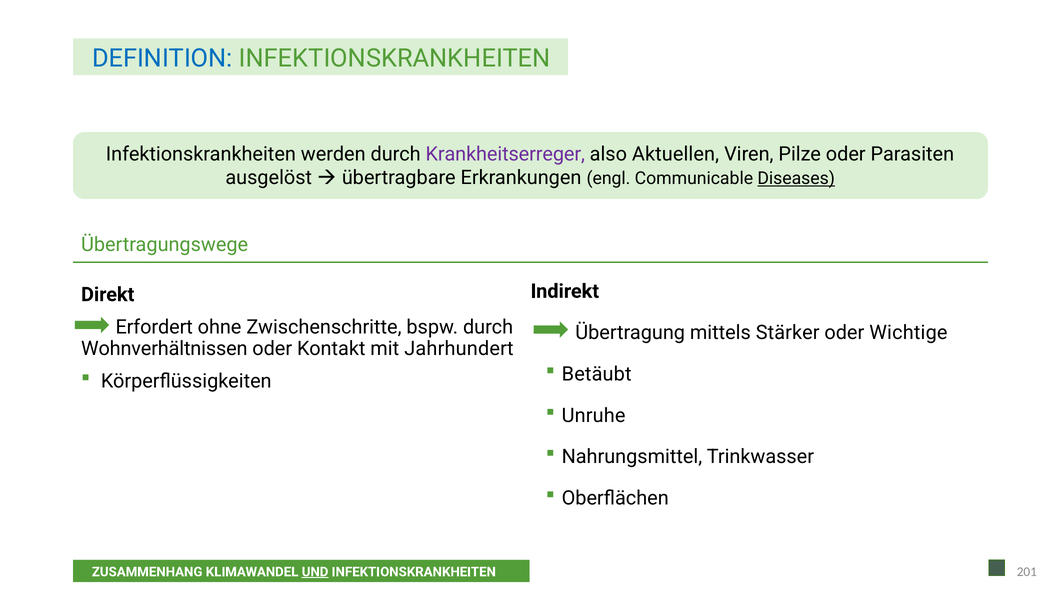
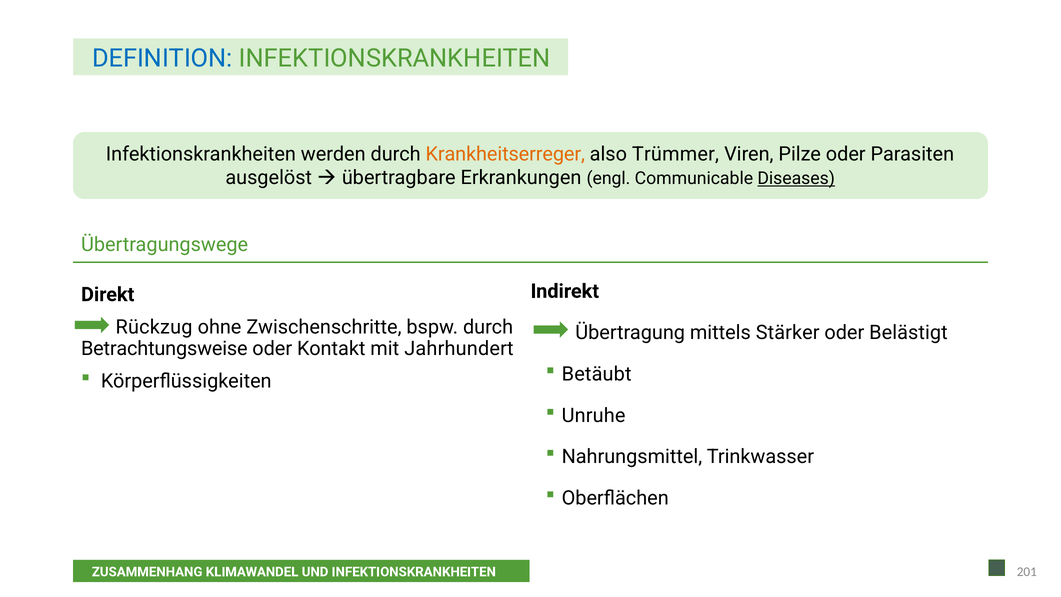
Krankheitserreger colour: purple -> orange
Aktuellen: Aktuellen -> Trümmer
Erfordert: Erfordert -> Rückzug
Wichtige: Wichtige -> Belästigt
Wohnverhältnissen: Wohnverhältnissen -> Betrachtungsweise
UND underline: present -> none
